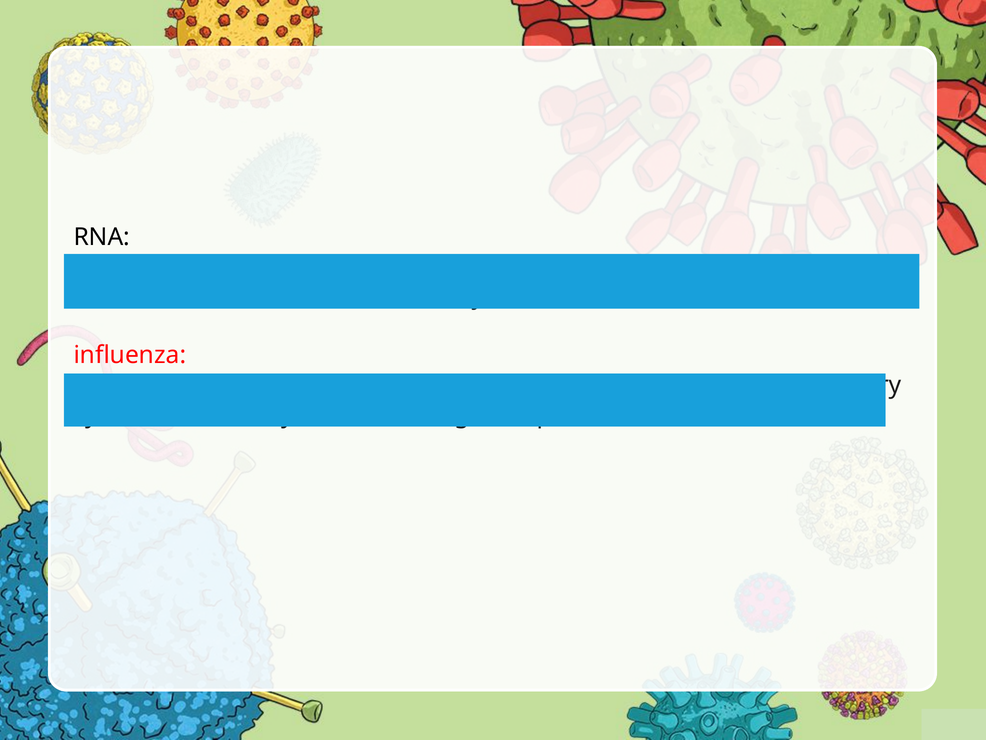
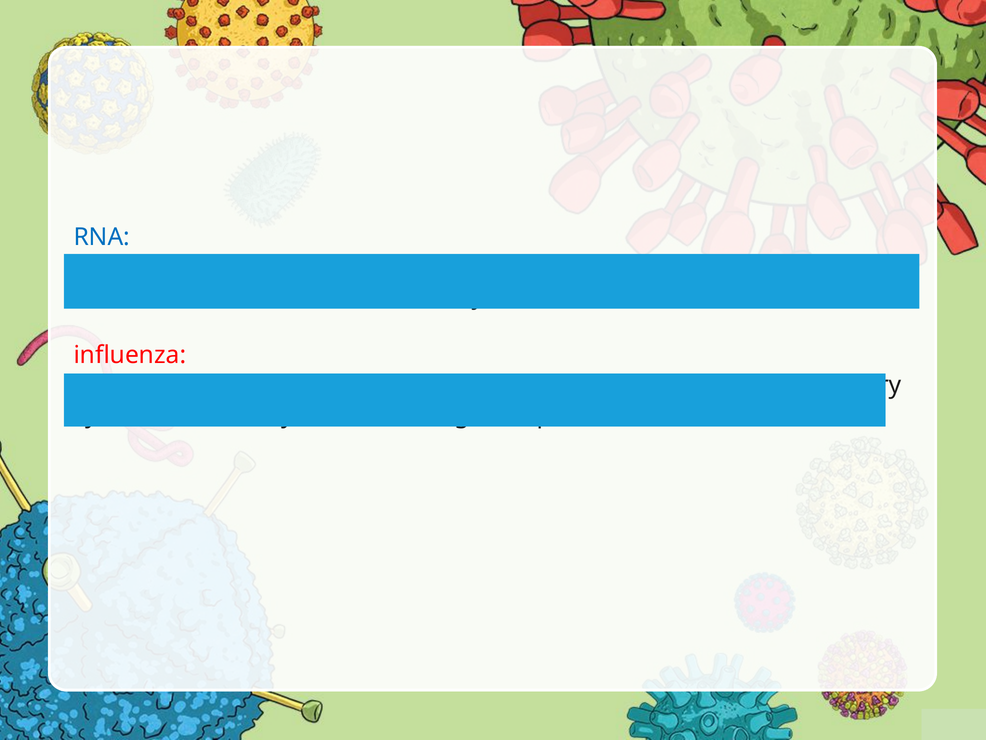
RNA at (102, 237) colour: black -> blue
